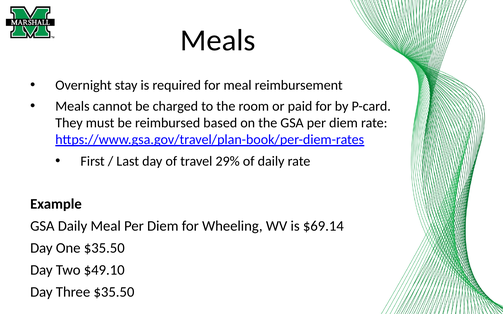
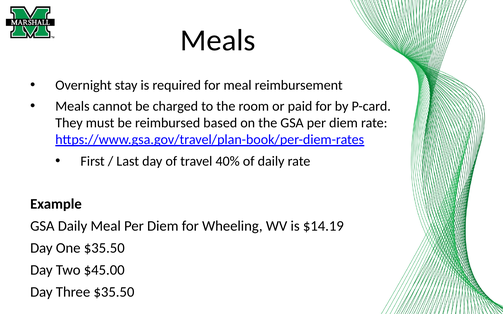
29%: 29% -> 40%
$69.14: $69.14 -> $14.19
$49.10: $49.10 -> $45.00
